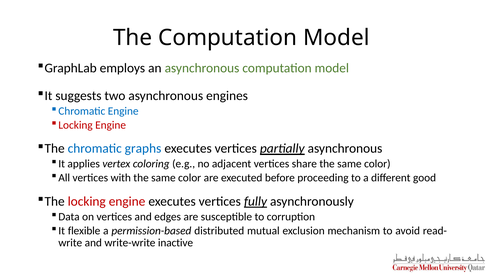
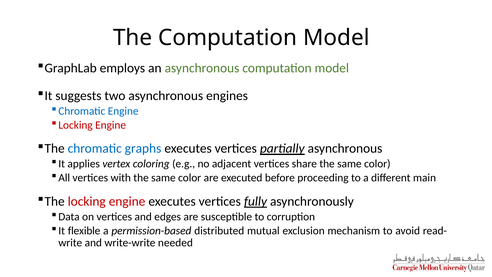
good: good -> main
inactive: inactive -> needed
